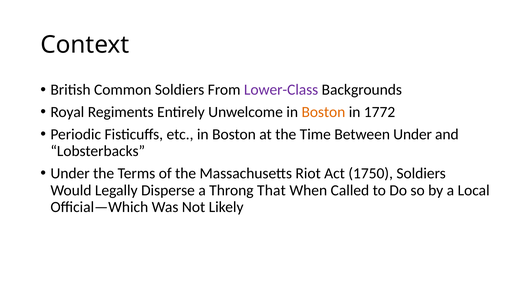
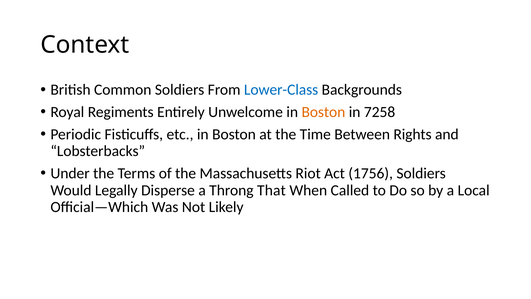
Lower-Class colour: purple -> blue
1772: 1772 -> 7258
Between Under: Under -> Rights
1750: 1750 -> 1756
